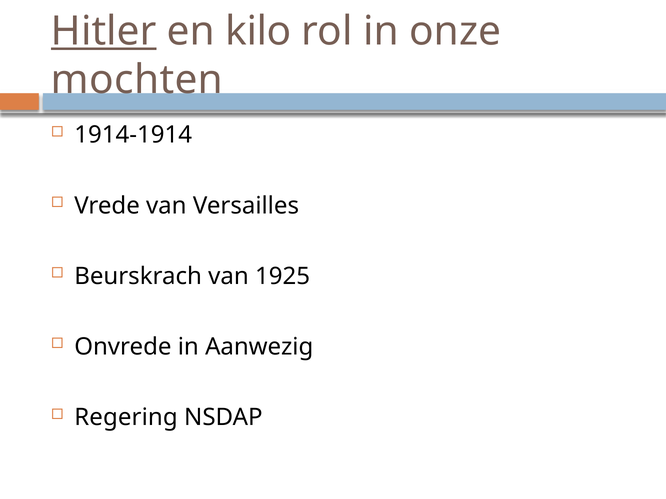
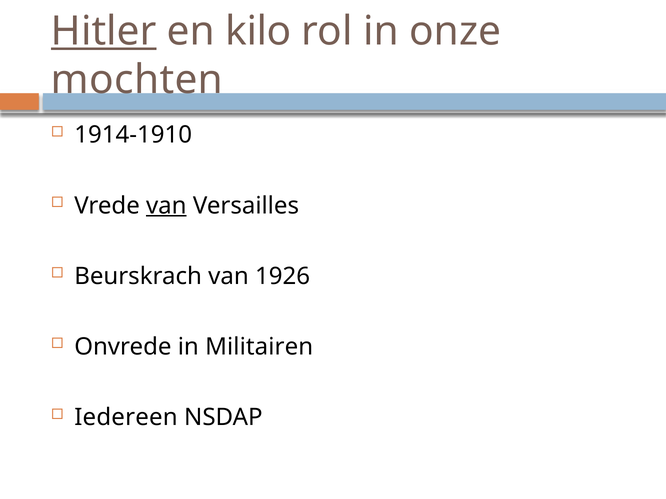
1914-1914: 1914-1914 -> 1914-1910
van at (166, 206) underline: none -> present
1925: 1925 -> 1926
Aanwezig: Aanwezig -> Militairen
Regering: Regering -> Iedereen
